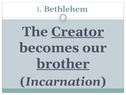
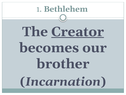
brother underline: present -> none
